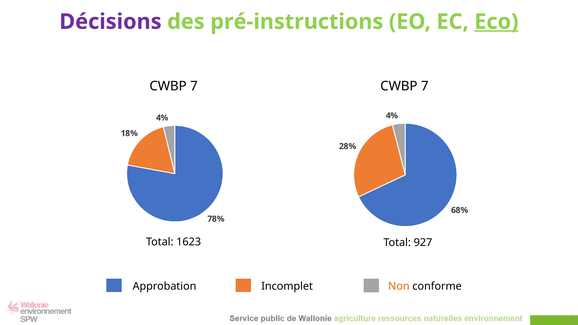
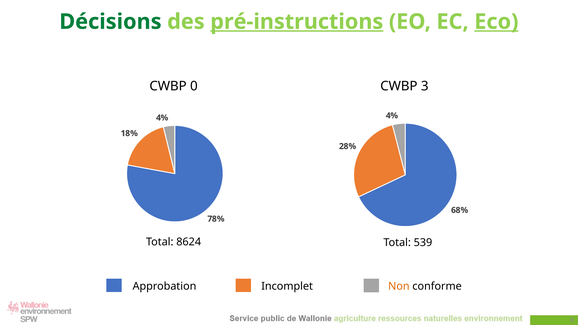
Décisions colour: purple -> green
pré-instructions underline: none -> present
7 at (194, 86): 7 -> 0
7 at (425, 86): 7 -> 3
1623: 1623 -> 8624
927: 927 -> 539
